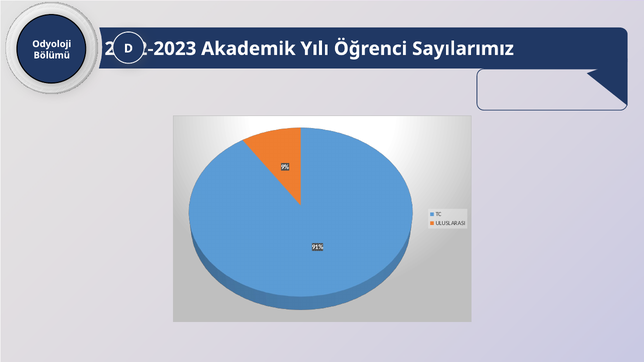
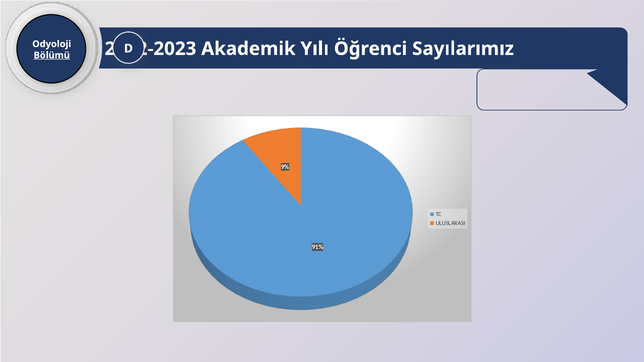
Bölümü underline: none -> present
